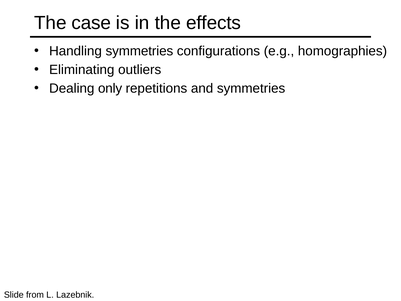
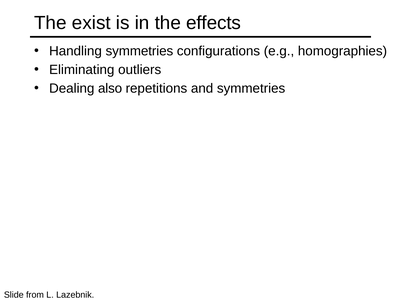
case: case -> exist
only: only -> also
